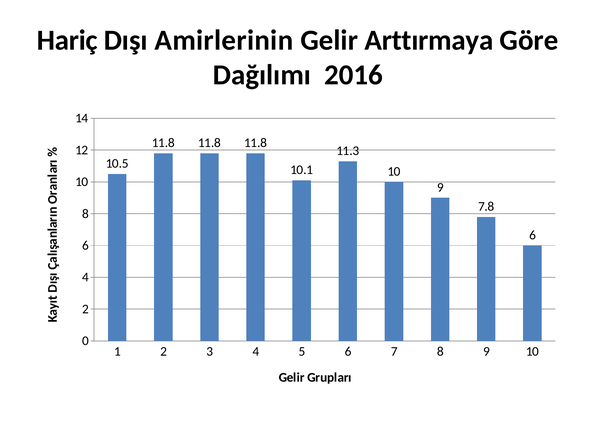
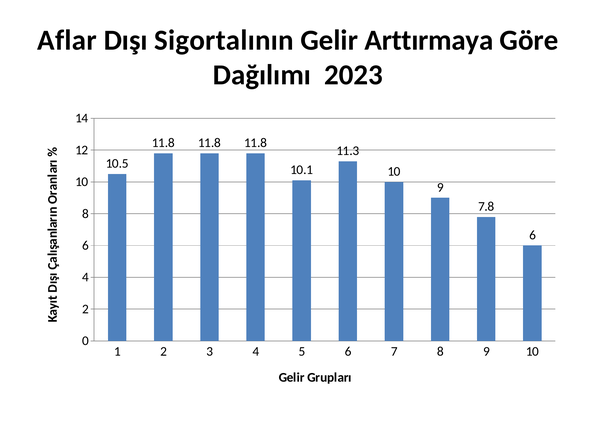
Hariç: Hariç -> Aflar
Amirlerinin: Amirlerinin -> Sigortalının
2016: 2016 -> 2023
